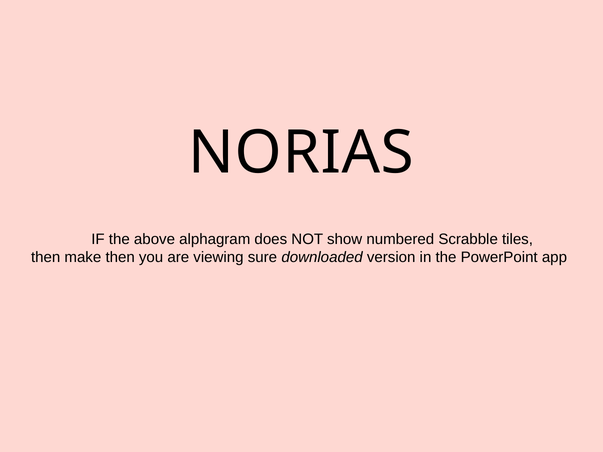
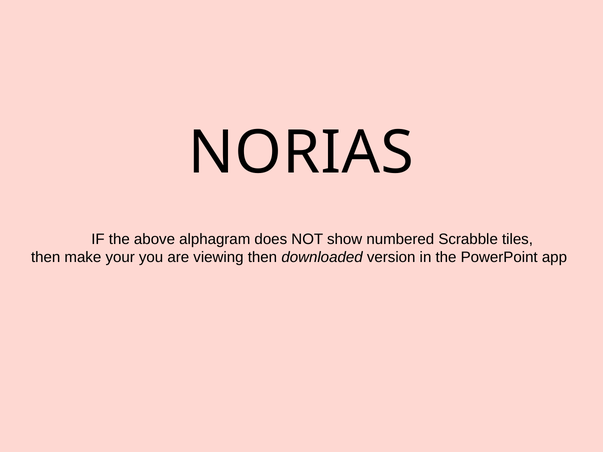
make then: then -> your
viewing sure: sure -> then
